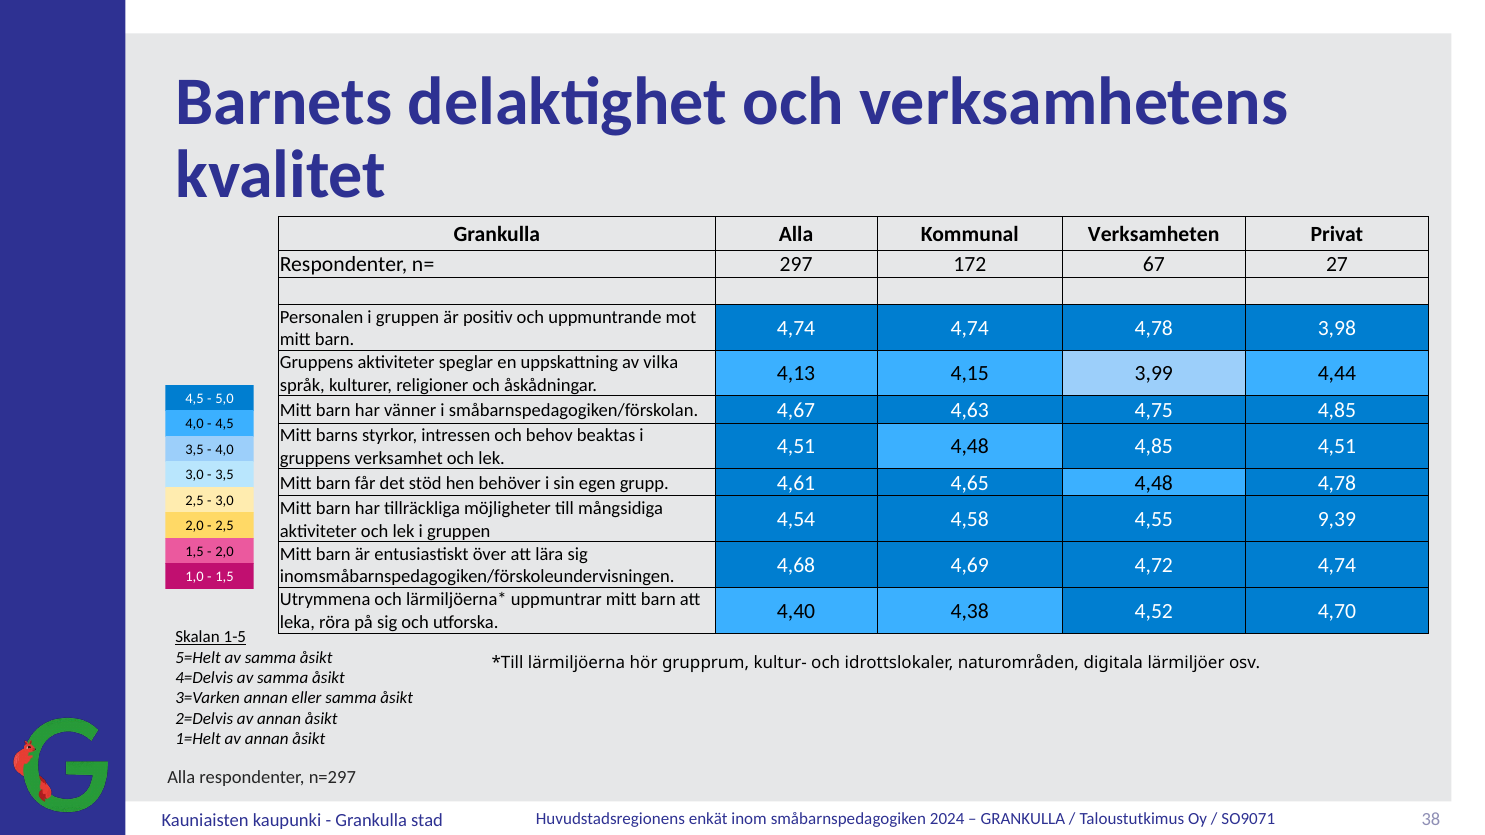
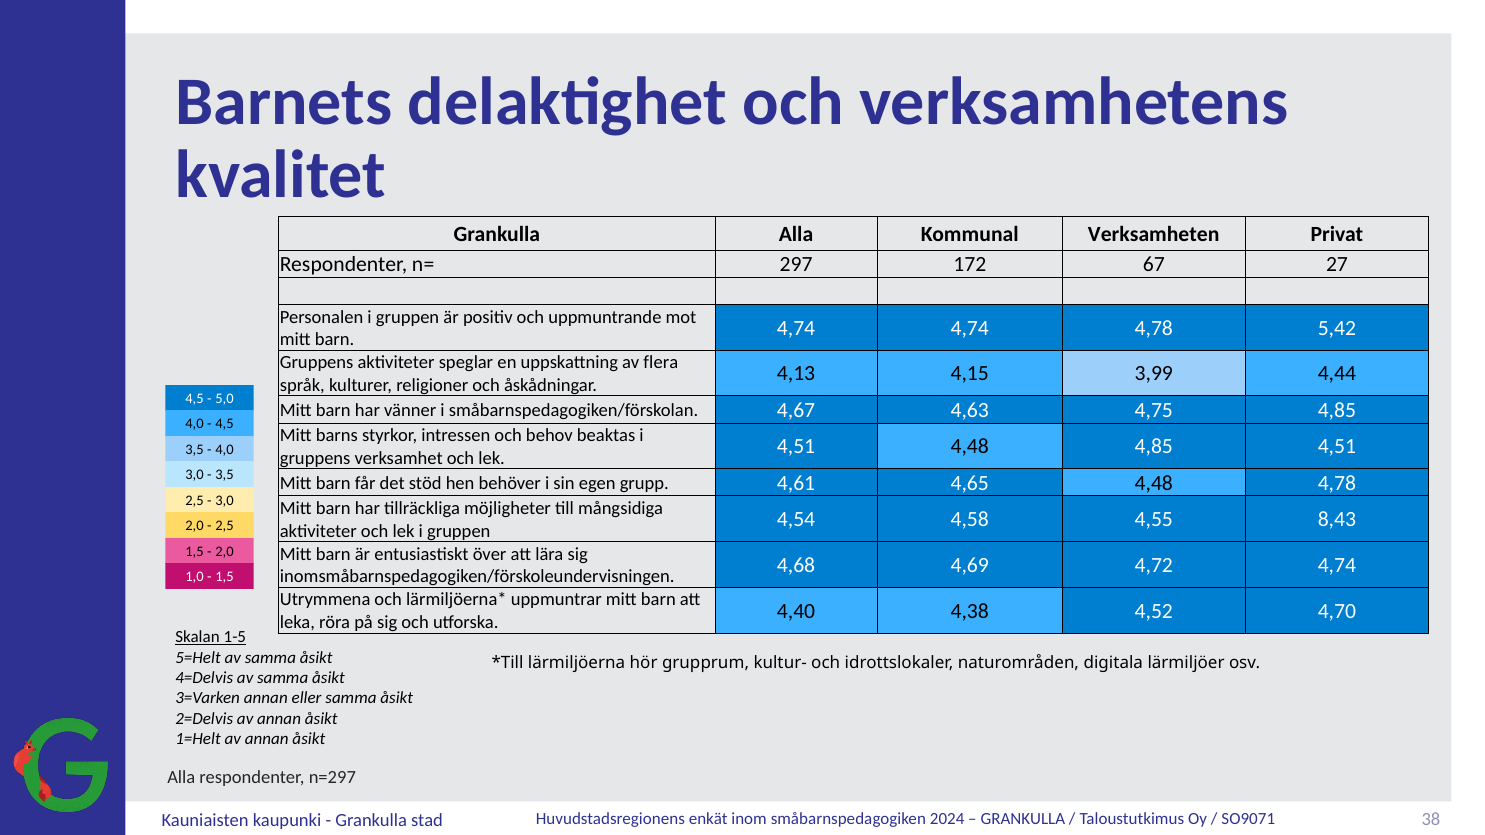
3,98: 3,98 -> 5,42
vilka: vilka -> flera
9,39: 9,39 -> 8,43
